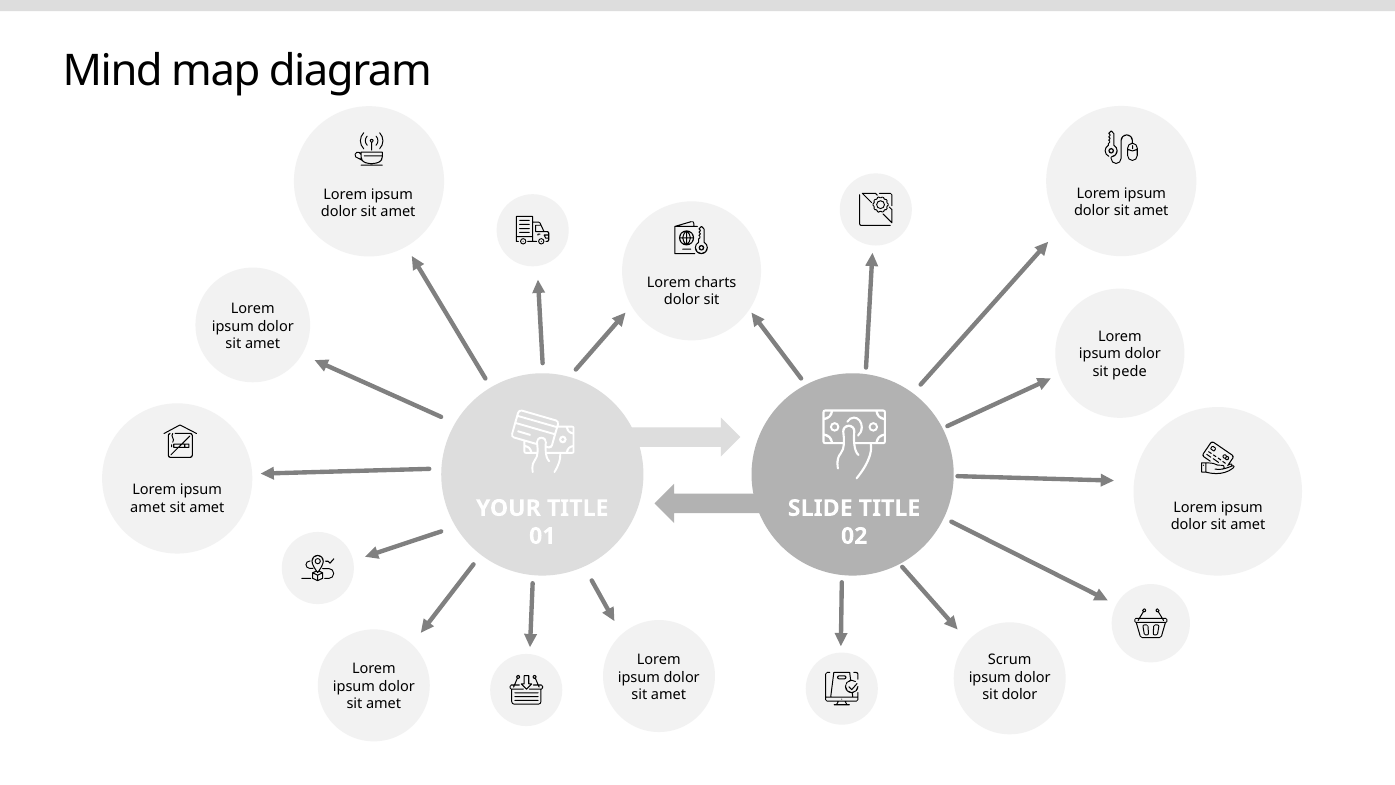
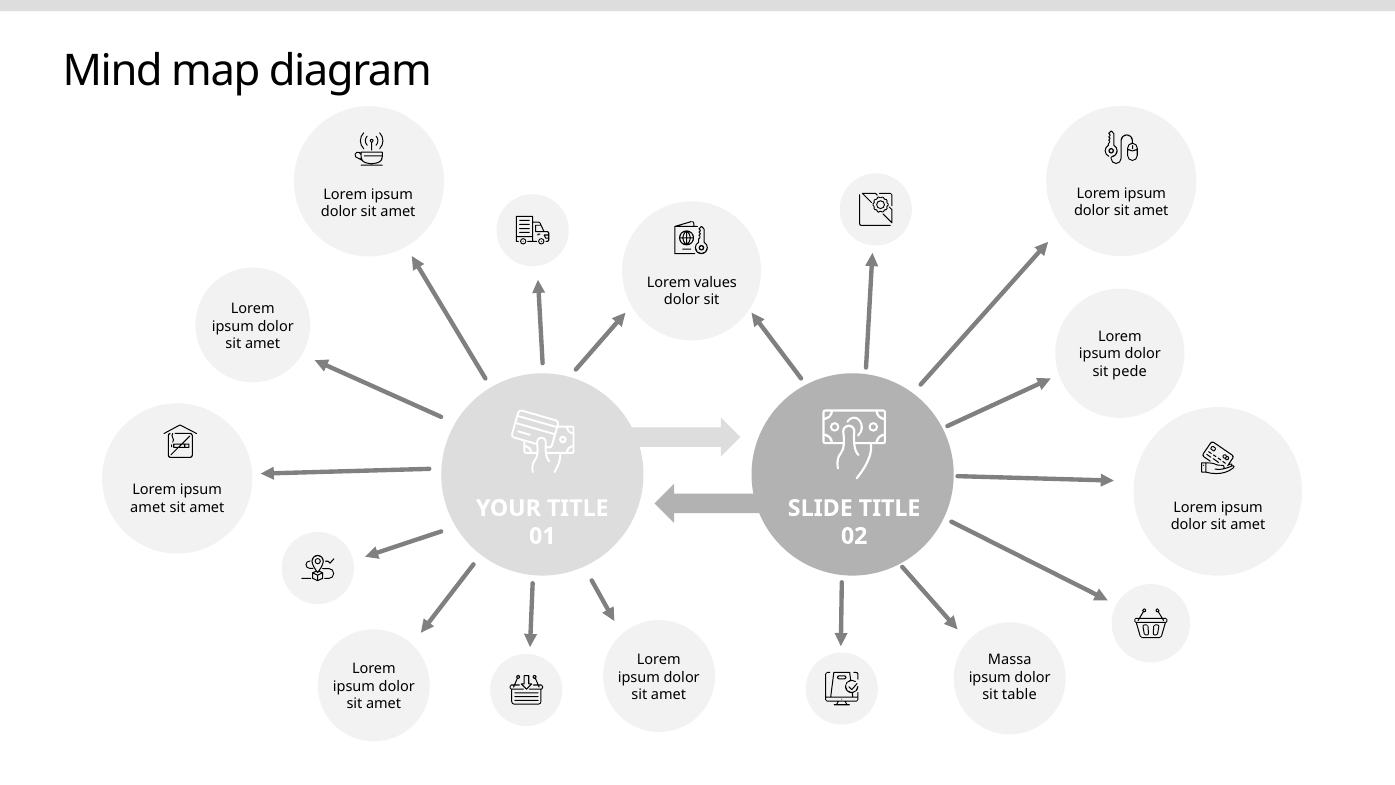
charts: charts -> values
Scrum: Scrum -> Massa
sit dolor: dolor -> table
